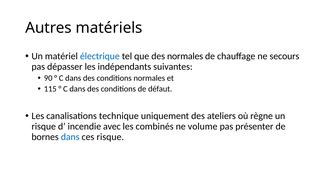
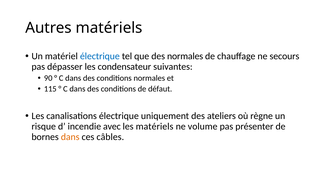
indépendants: indépendants -> condensateur
canalisations technique: technique -> électrique
les combinés: combinés -> matériels
dans at (70, 137) colour: blue -> orange
ces risque: risque -> câbles
